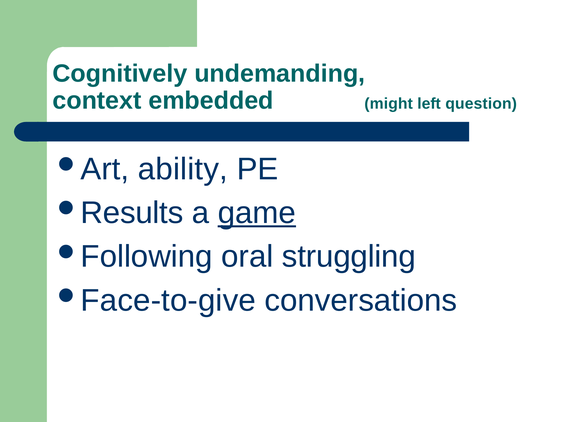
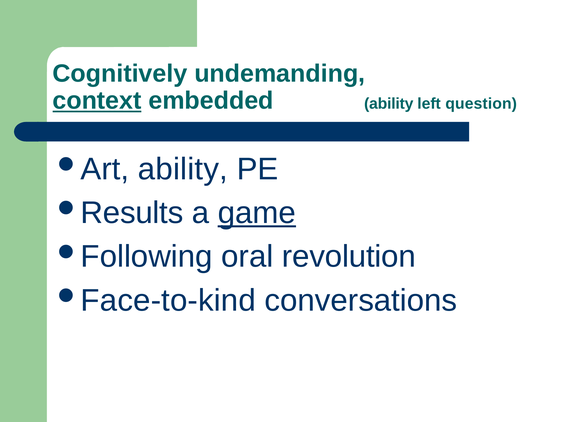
context underline: none -> present
embedded might: might -> ability
struggling: struggling -> revolution
Face-to-give: Face-to-give -> Face-to-kind
